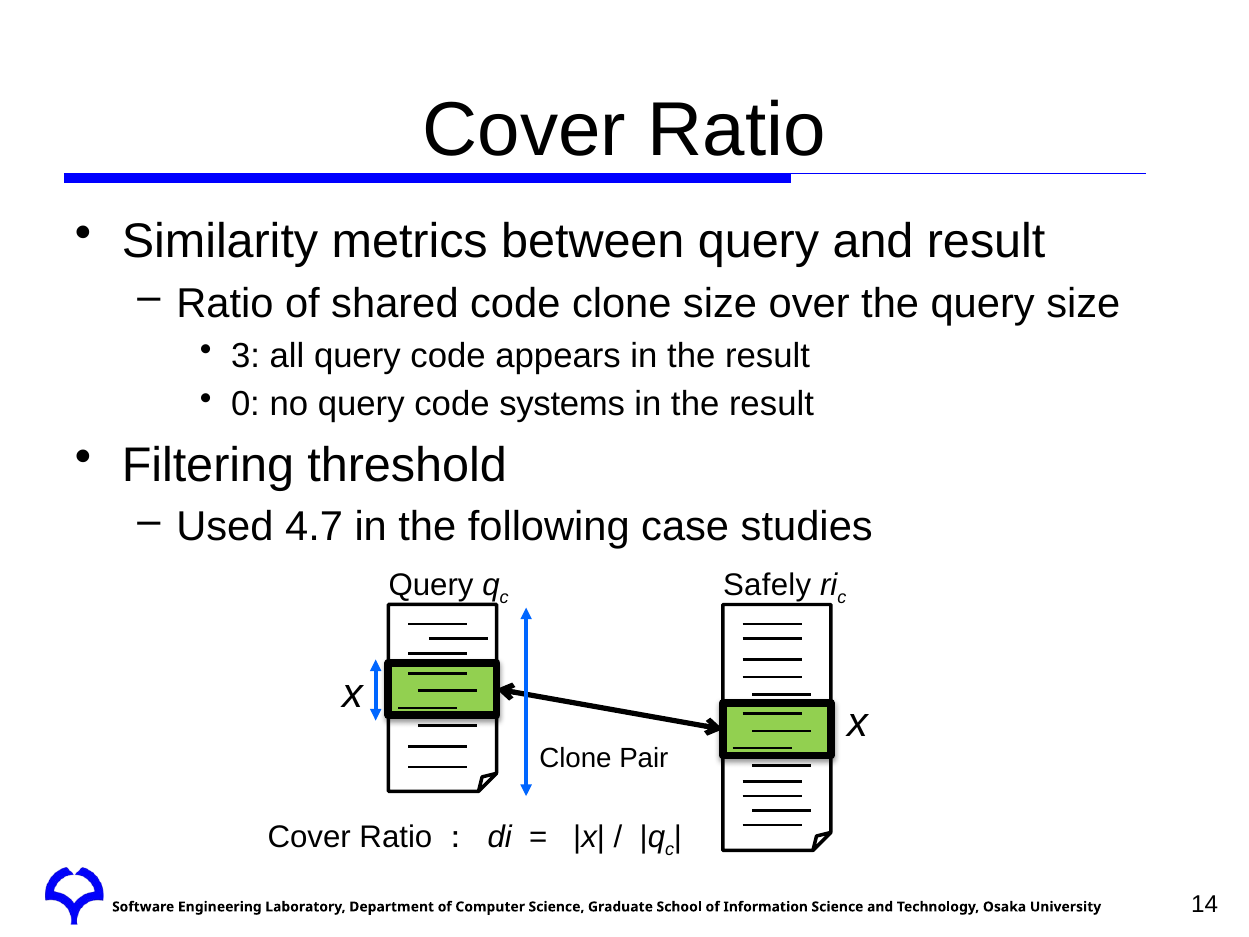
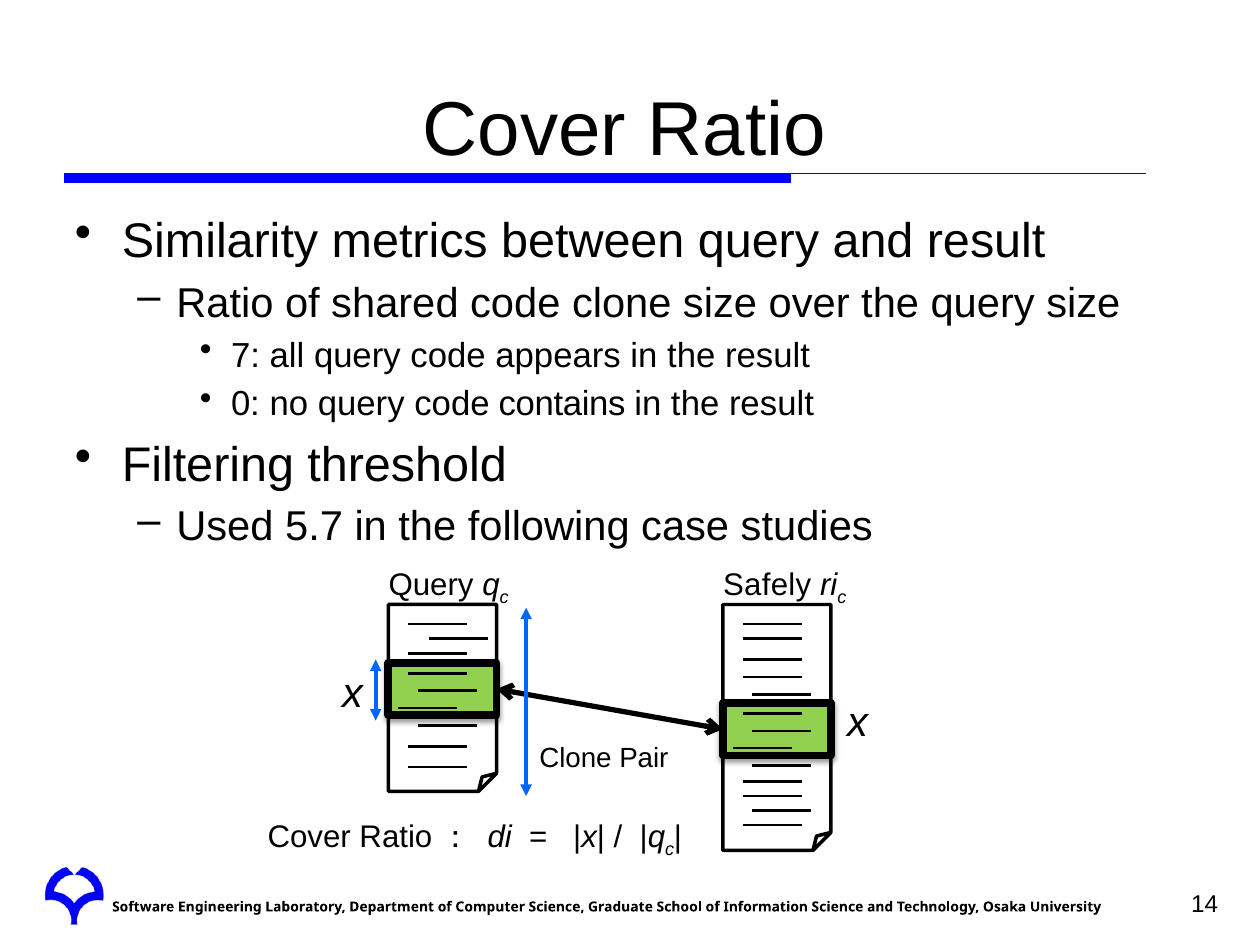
3: 3 -> 7
systems: systems -> contains
4.7: 4.7 -> 5.7
